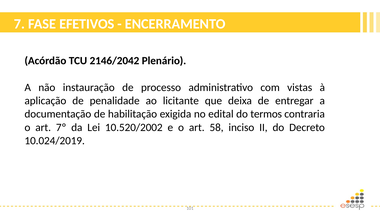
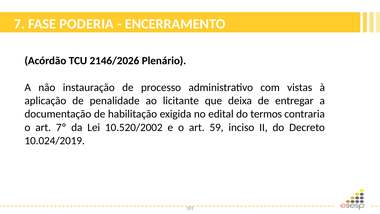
EFETIVOS: EFETIVOS -> PODERIA
2146/2042: 2146/2042 -> 2146/2026
58: 58 -> 59
